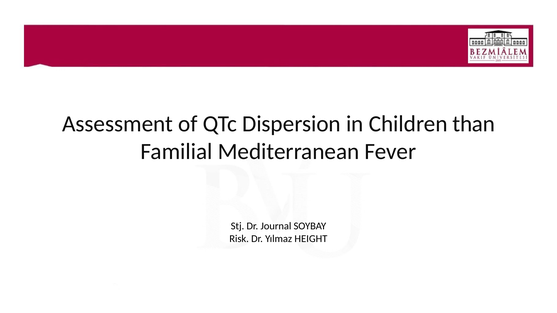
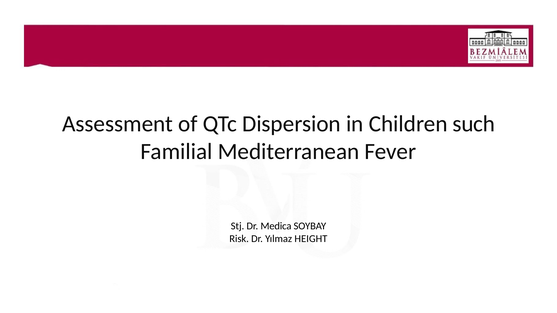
than: than -> such
Journal: Journal -> Medica
